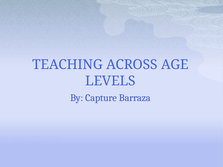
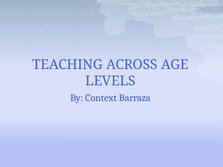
Capture: Capture -> Context
